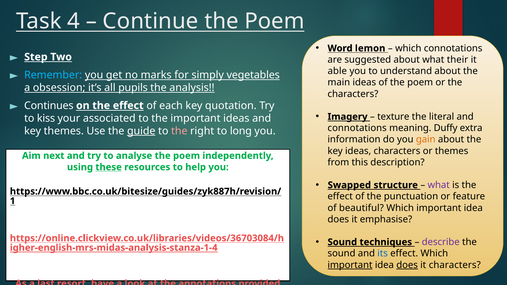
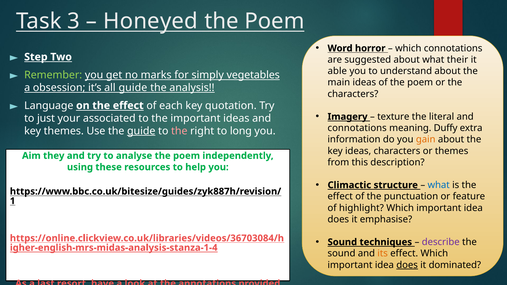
4: 4 -> 3
Continue: Continue -> Honeyed
lemon: lemon -> horror
Remember colour: light blue -> light green
all pupils: pupils -> guide
Continues: Continues -> Language
kiss: kiss -> just
Aim next: next -> they
these underline: present -> none
Swapped: Swapped -> Climactic
what at (439, 185) colour: purple -> blue
beautiful: beautiful -> highlight
its colour: blue -> orange
important at (350, 265) underline: present -> none
it characters: characters -> dominated
